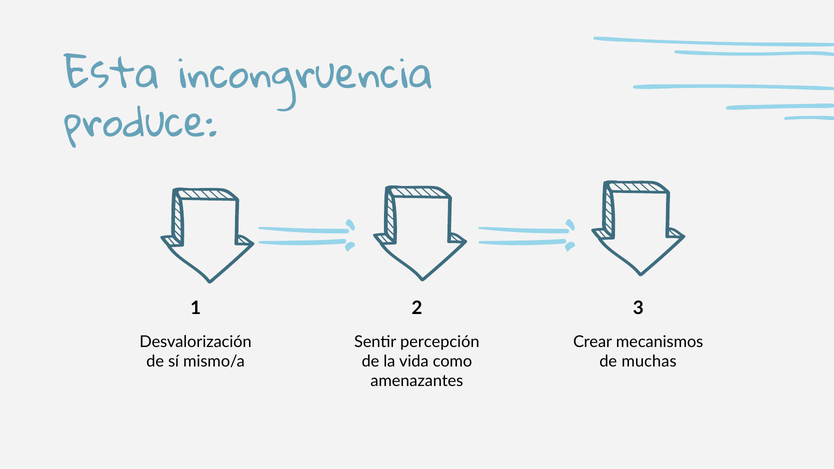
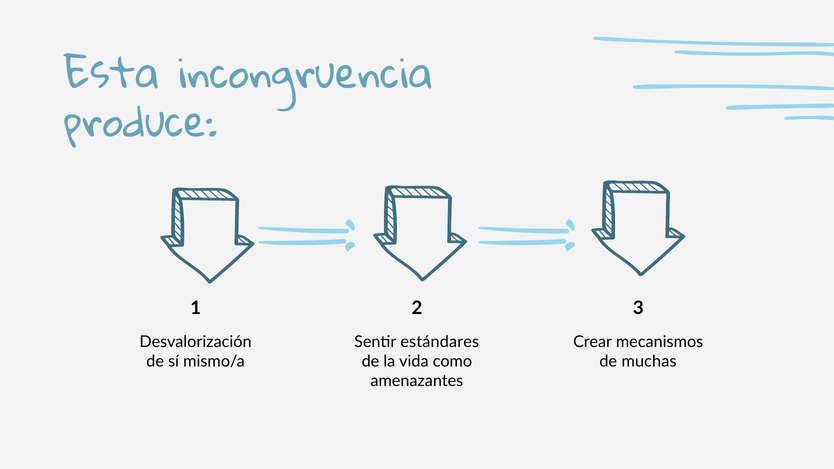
percepción: percepción -> estándares
